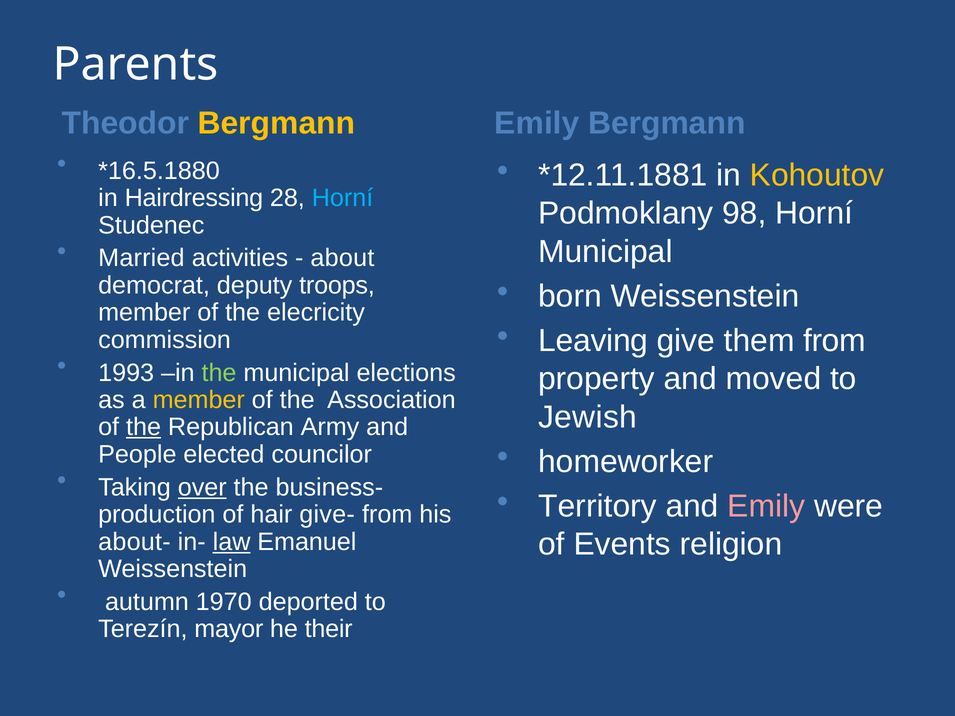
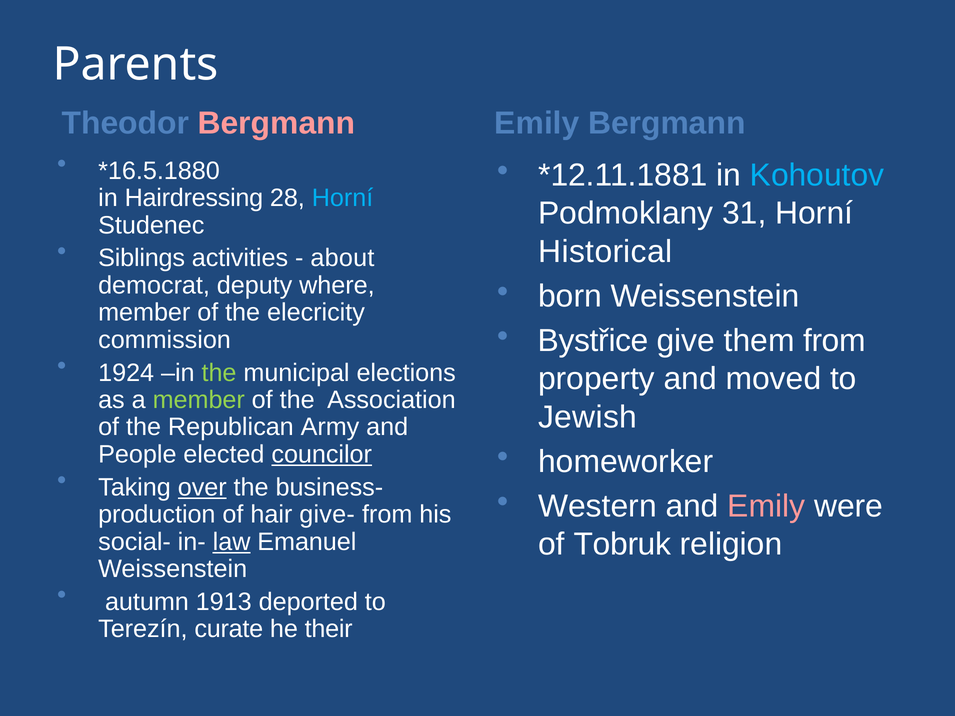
Bergmann at (276, 123) colour: yellow -> pink
Kohoutov colour: yellow -> light blue
98: 98 -> 31
Municipal at (606, 252): Municipal -> Historical
Married: Married -> Siblings
troops: troops -> where
Leaving: Leaving -> Bystřice
1993: 1993 -> 1924
member at (199, 400) colour: yellow -> light green
the at (144, 427) underline: present -> none
councilor underline: none -> present
Territory: Territory -> Western
Events: Events -> Tobruk
about-: about- -> social-
1970: 1970 -> 1913
mayor: mayor -> curate
